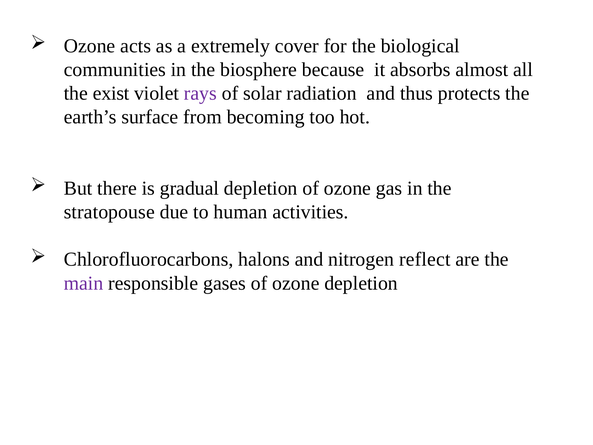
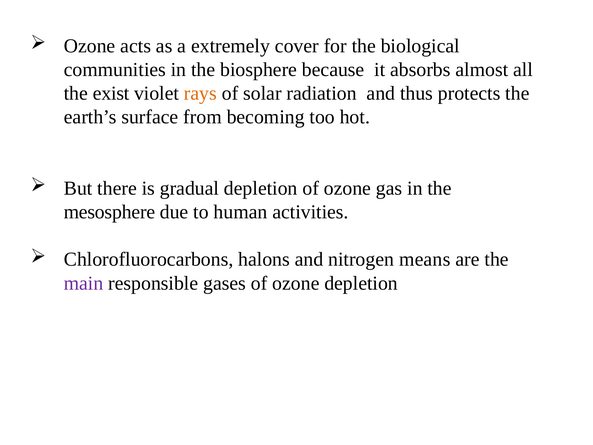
rays colour: purple -> orange
stratopouse: stratopouse -> mesosphere
reflect: reflect -> means
